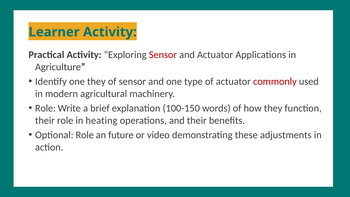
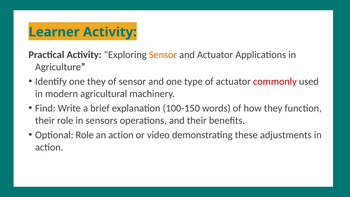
Sensor at (163, 55) colour: red -> orange
Role at (45, 108): Role -> Find
heating: heating -> sensors
an future: future -> action
